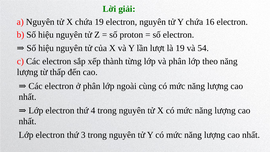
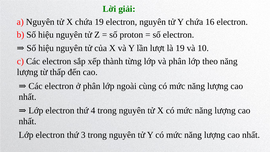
54: 54 -> 10
